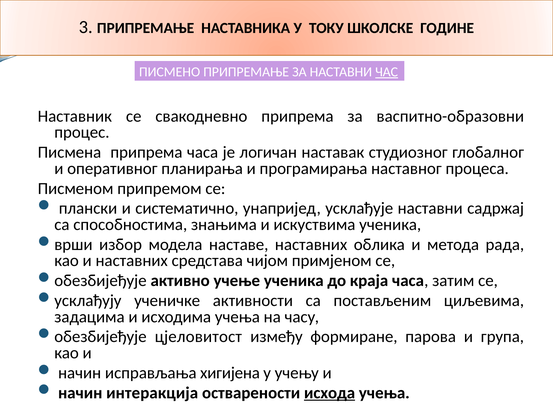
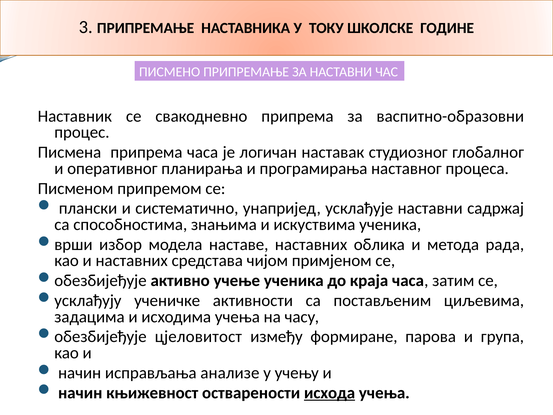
ЧАС underline: present -> none
хигијена: хигијена -> анализе
интеракција: интеракција -> књижевност
